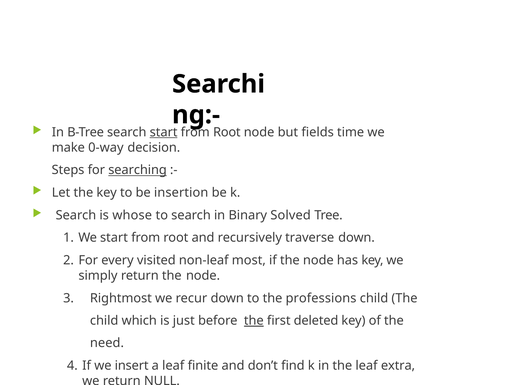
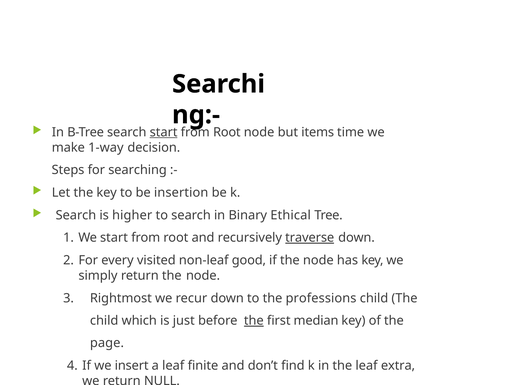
fields: fields -> items
0-way: 0-way -> 1-way
searching underline: present -> none
whose: whose -> higher
Solved: Solved -> Ethical
traverse underline: none -> present
most: most -> good
deleted: deleted -> median
need: need -> page
